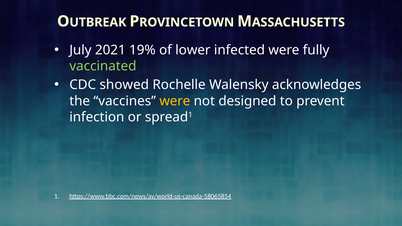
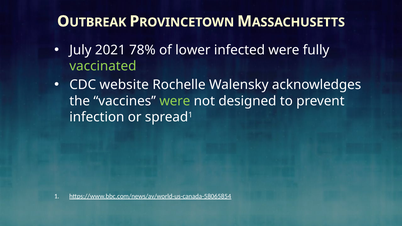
19%: 19% -> 78%
showed: showed -> website
were at (175, 101) colour: yellow -> light green
